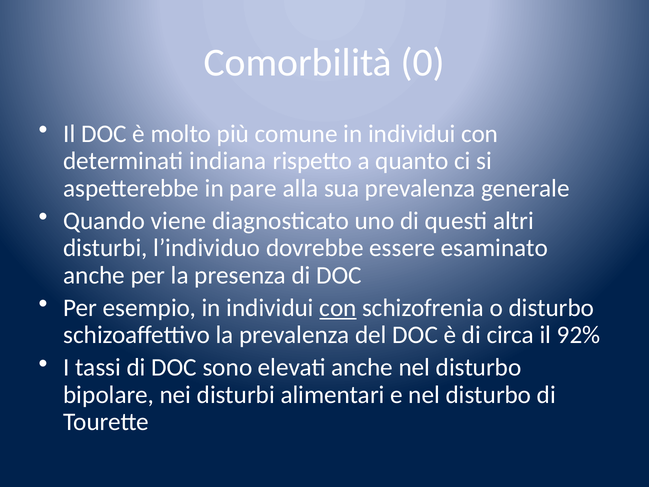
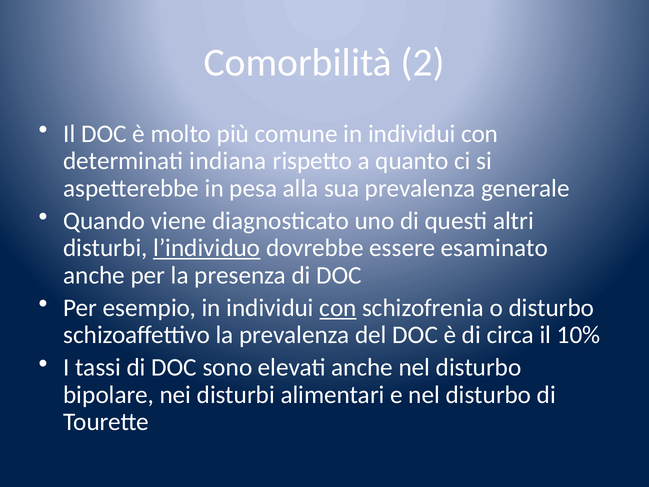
0: 0 -> 2
pare: pare -> pesa
l’individuo underline: none -> present
92%: 92% -> 10%
